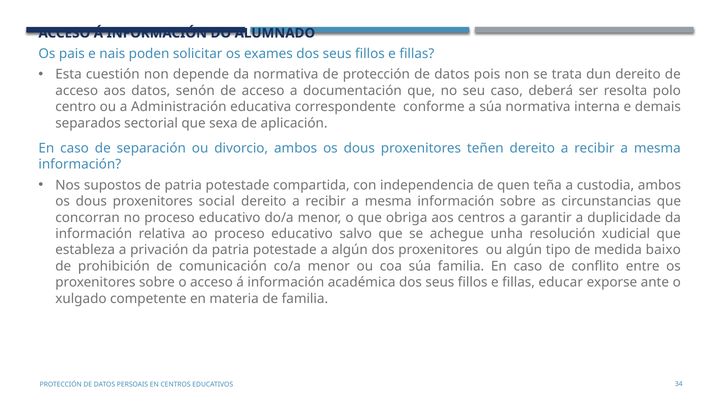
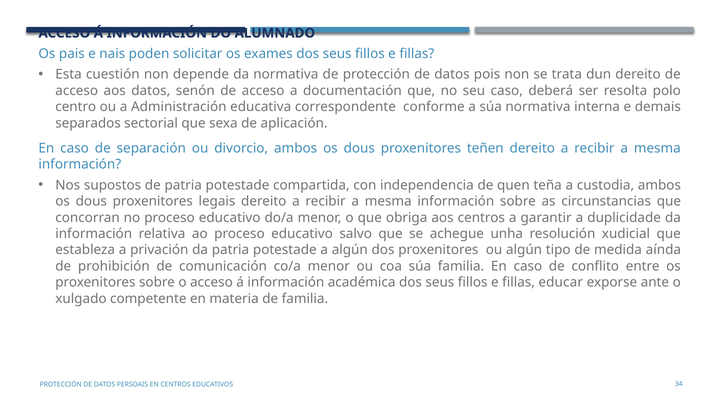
social: social -> legais
baixo: baixo -> aínda
